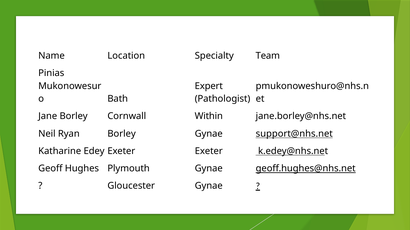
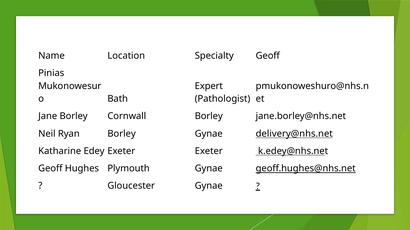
Specialty Team: Team -> Geoff
Cornwall Within: Within -> Borley
support@nhs.net: support@nhs.net -> delivery@nhs.net
